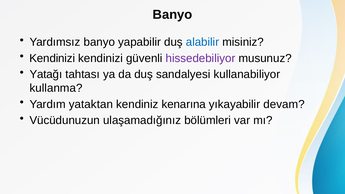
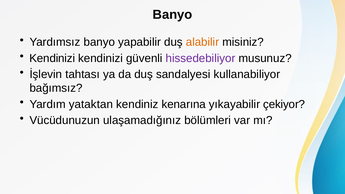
alabilir colour: blue -> orange
Yatağı: Yatağı -> İşlevin
kullanma: kullanma -> bağımsız
devam: devam -> çekiyor
